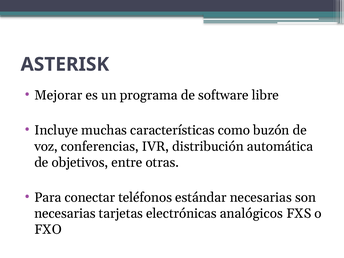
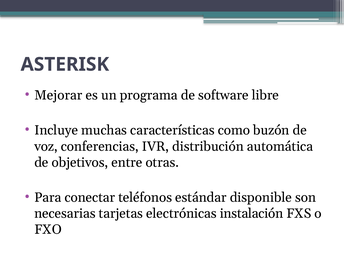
estándar necesarias: necesarias -> disponible
analógicos: analógicos -> instalación
